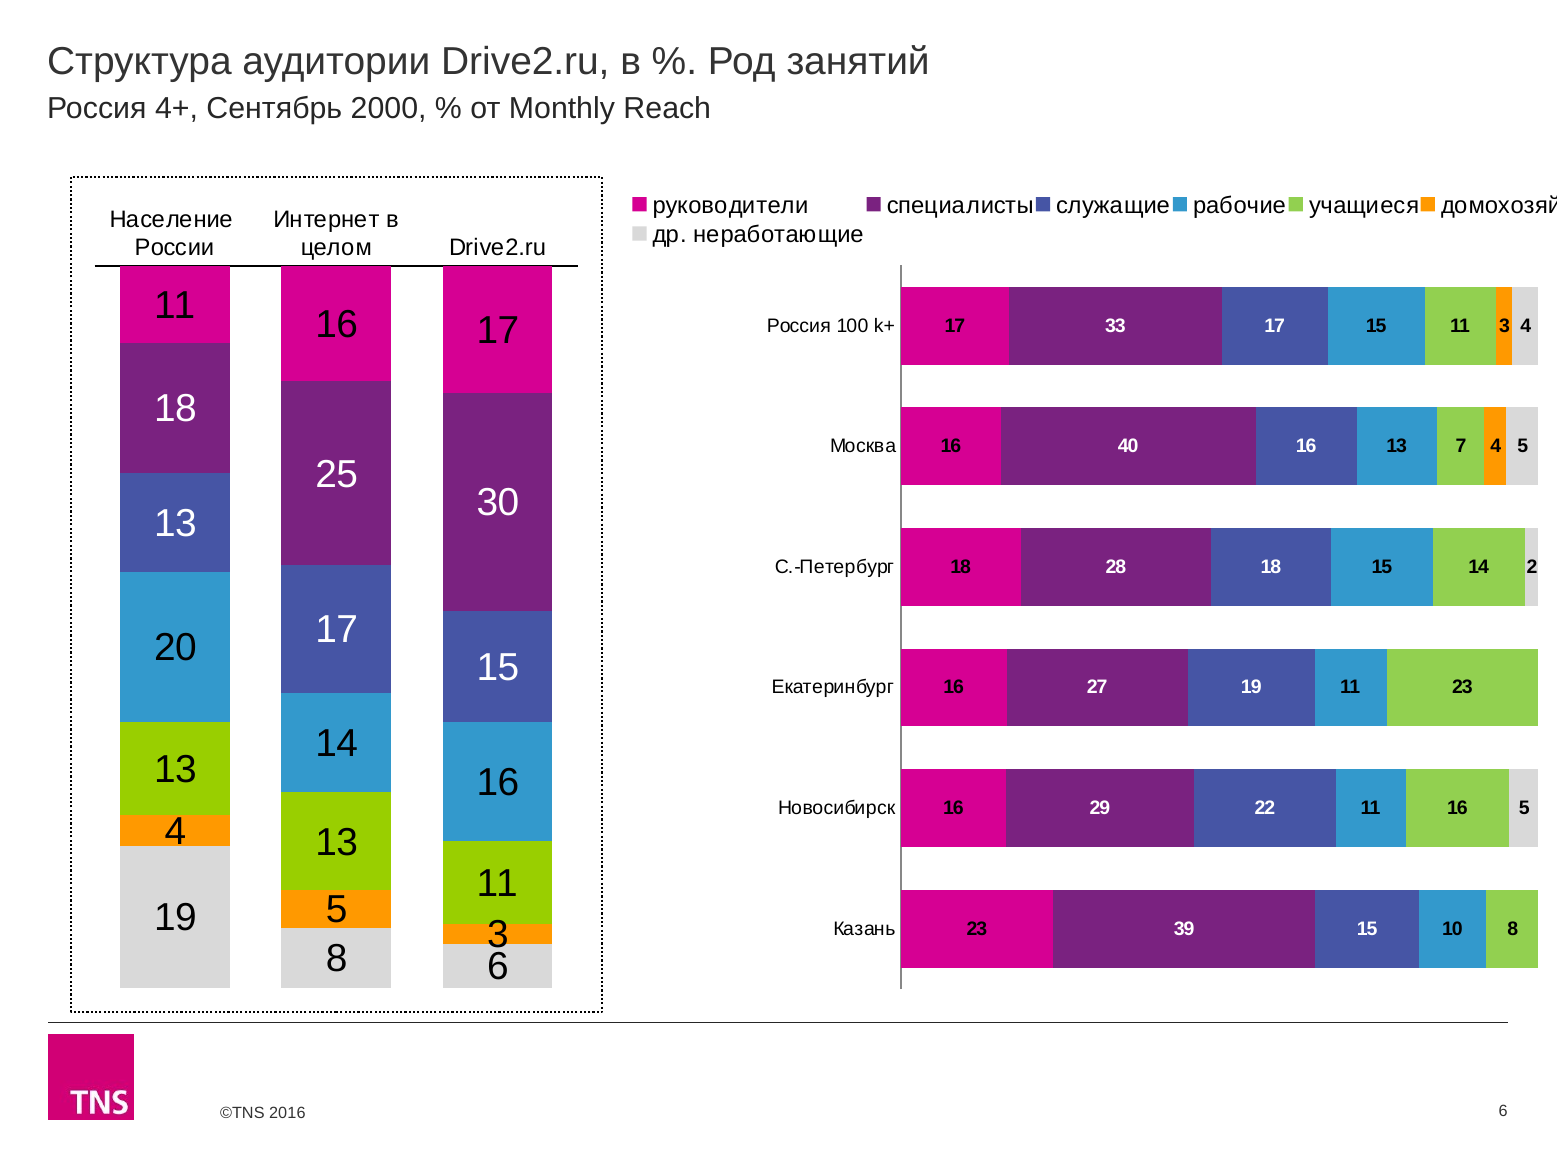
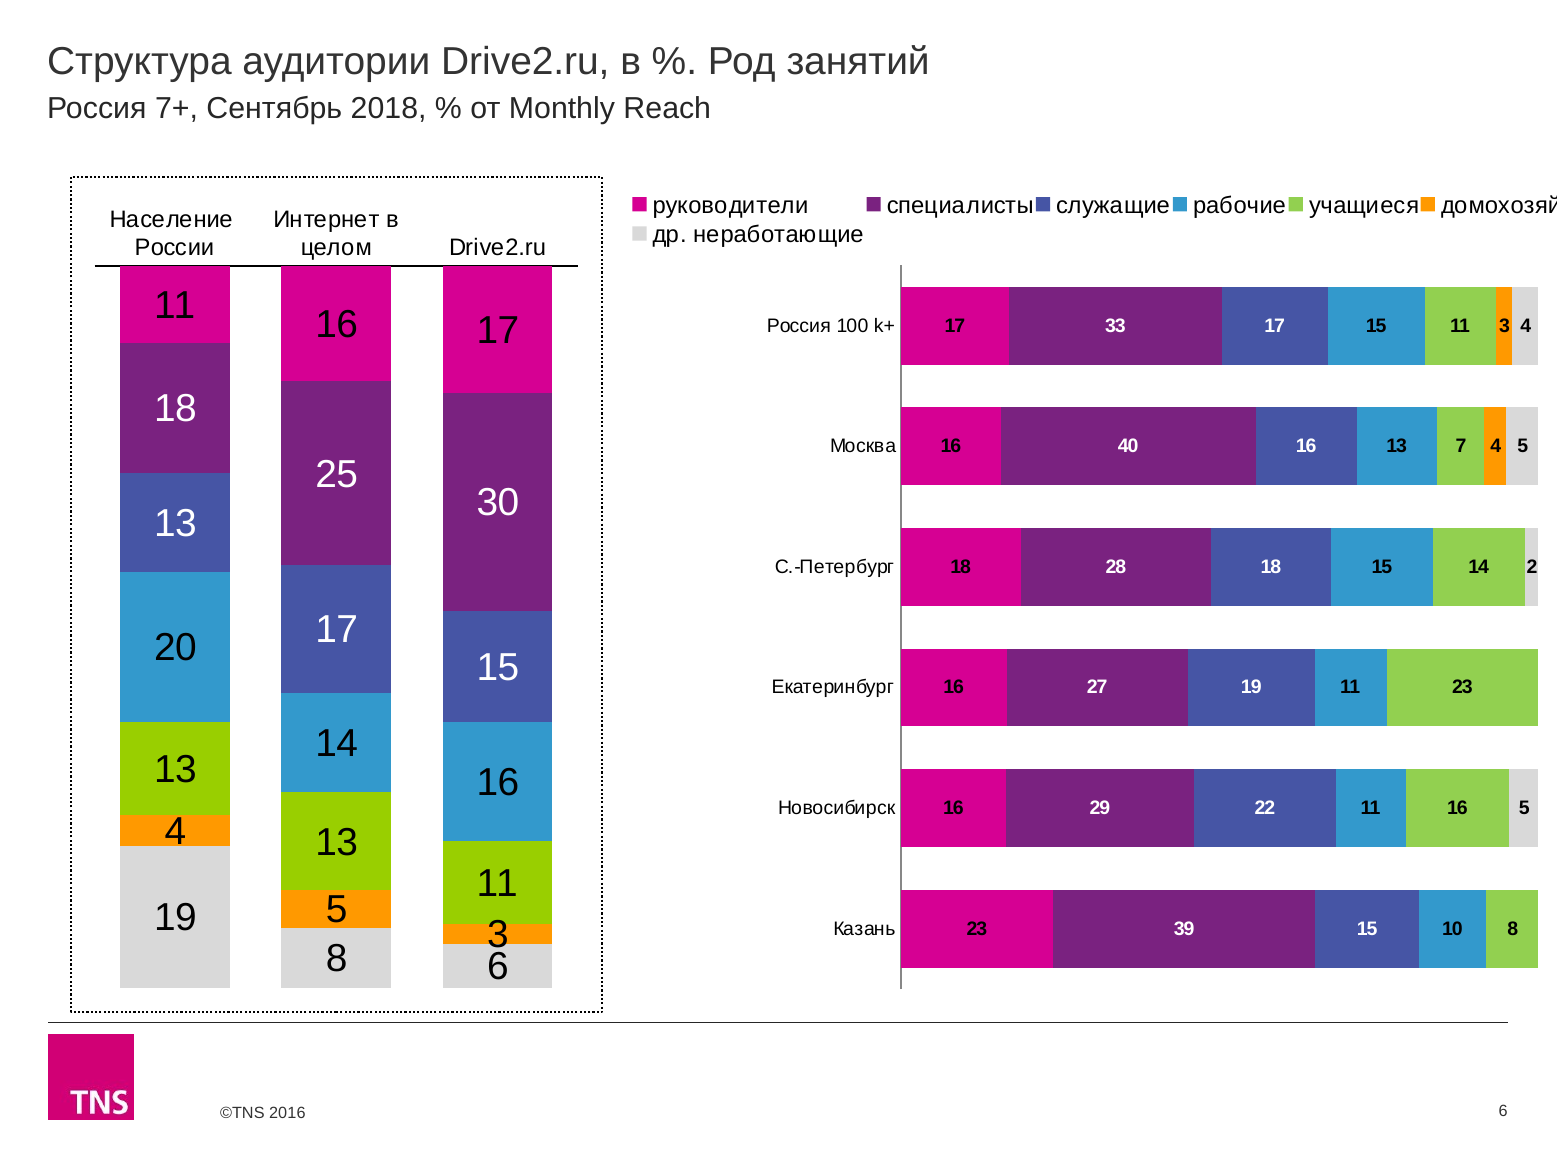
4+: 4+ -> 7+
2000: 2000 -> 2018
